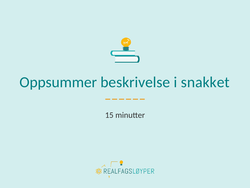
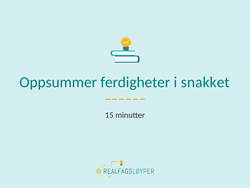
beskrivelse: beskrivelse -> ferdigheter
